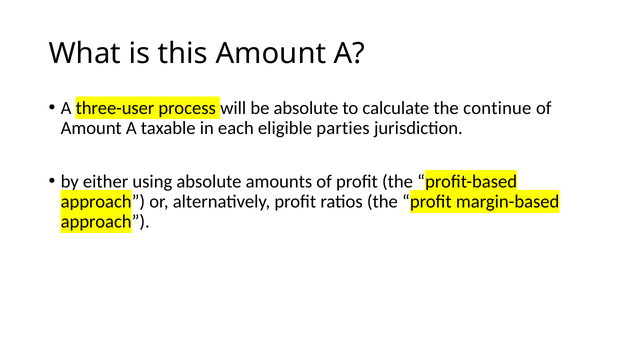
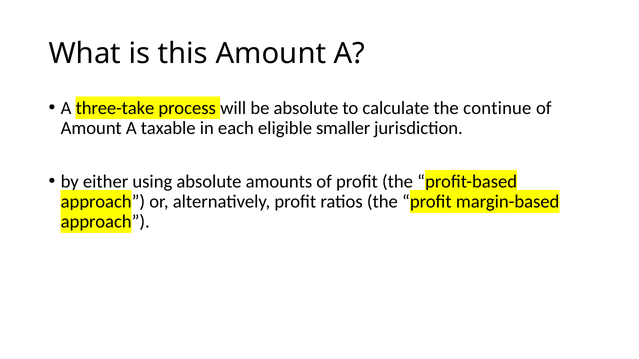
three-user: three-user -> three-take
parties: parties -> smaller
